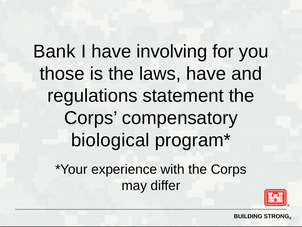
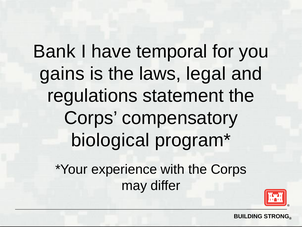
involving: involving -> temporal
those: those -> gains
laws have: have -> legal
